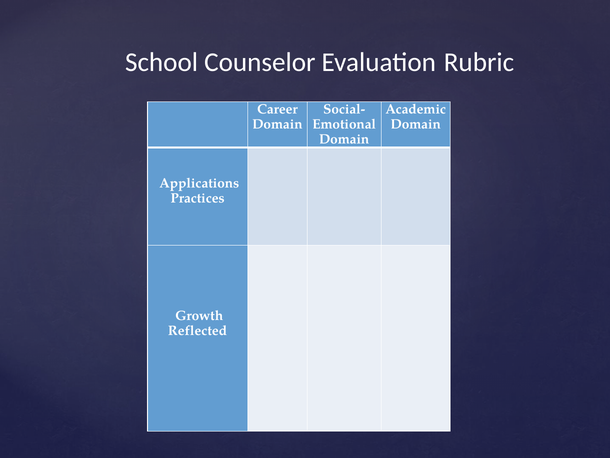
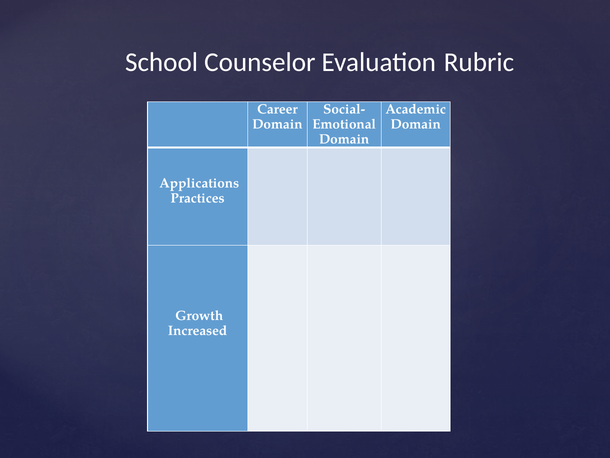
Reflected: Reflected -> Increased
